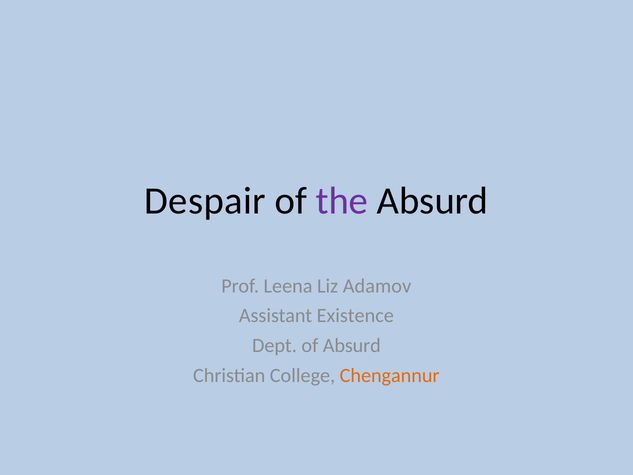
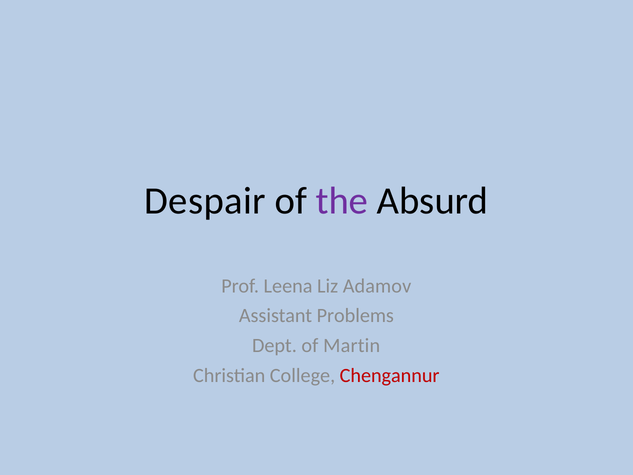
Existence: Existence -> Problems
of Absurd: Absurd -> Martin
Chengannur colour: orange -> red
